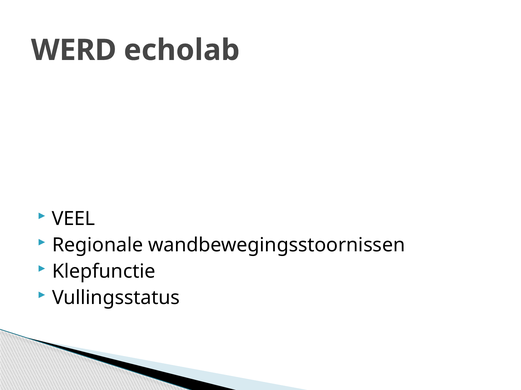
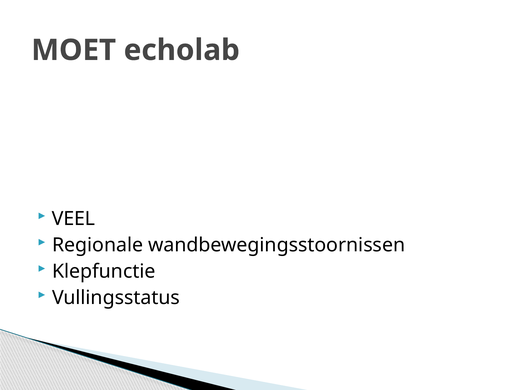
WERD: WERD -> MOET
